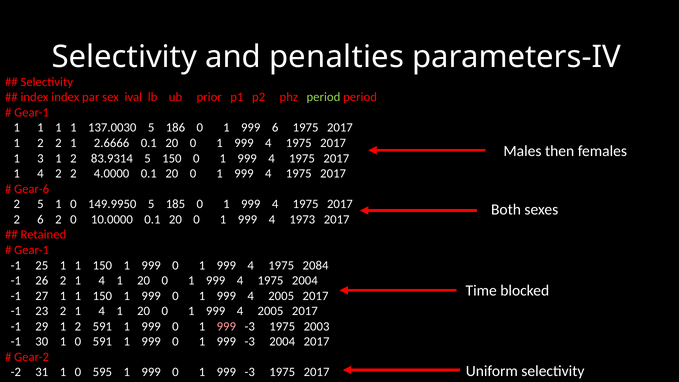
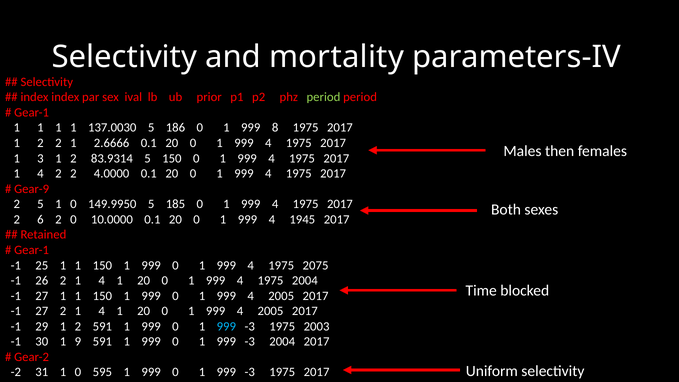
penalties: penalties -> mortality
999 6: 6 -> 8
Gear-6: Gear-6 -> Gear-9
1973: 1973 -> 1945
2084: 2084 -> 2075
23 at (42, 311): 23 -> 27
999 at (226, 326) colour: pink -> light blue
30 1 0: 0 -> 9
